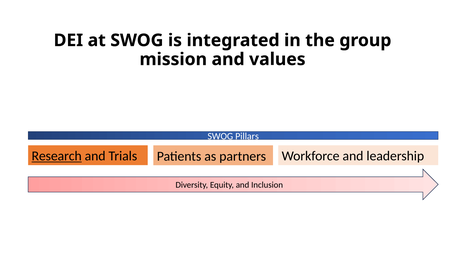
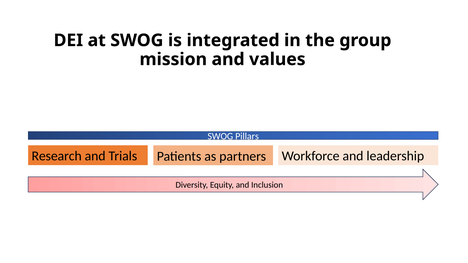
Research underline: present -> none
